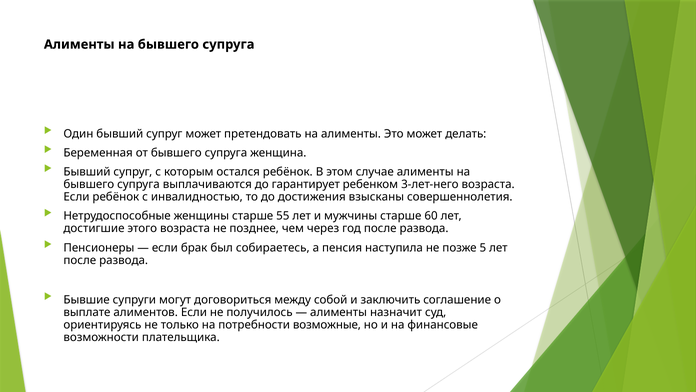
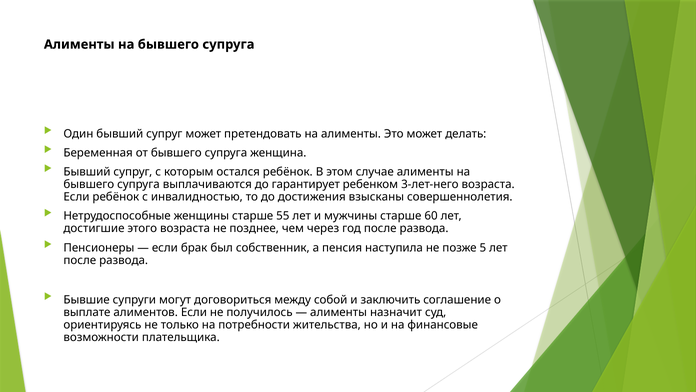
собираетесь: собираетесь -> собственник
возможные: возможные -> жительства
